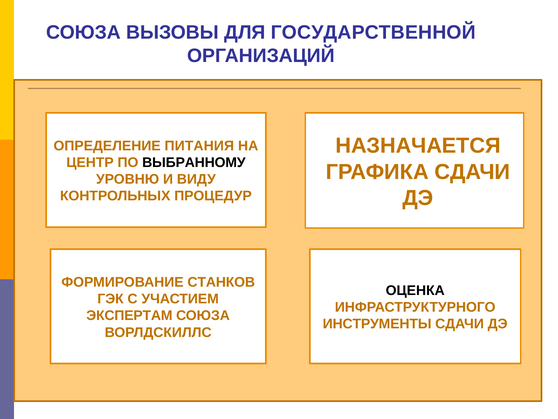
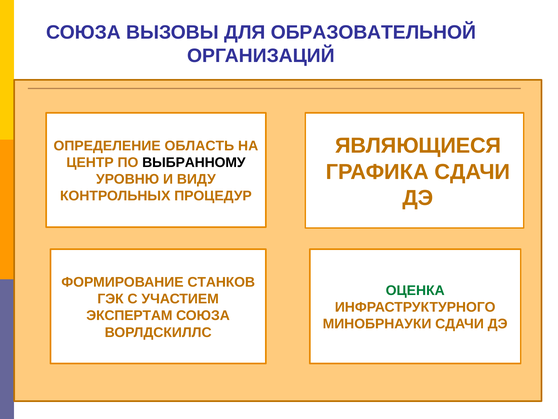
ГОСУДАРСТВЕННОЙ: ГОСУДАРСТВЕННОЙ -> ОБРАЗОВАТЕЛЬНОЙ
НАЗНАЧАЕТСЯ: НАЗНАЧАЕТСЯ -> ЯВЛЯЮЩИЕСЯ
ПИТАНИЯ: ПИТАНИЯ -> ОБЛАСТЬ
ОЦЕНКА colour: black -> green
ИНСТРУМЕНТЫ: ИНСТРУМЕНТЫ -> МИНОБРНАУКИ
